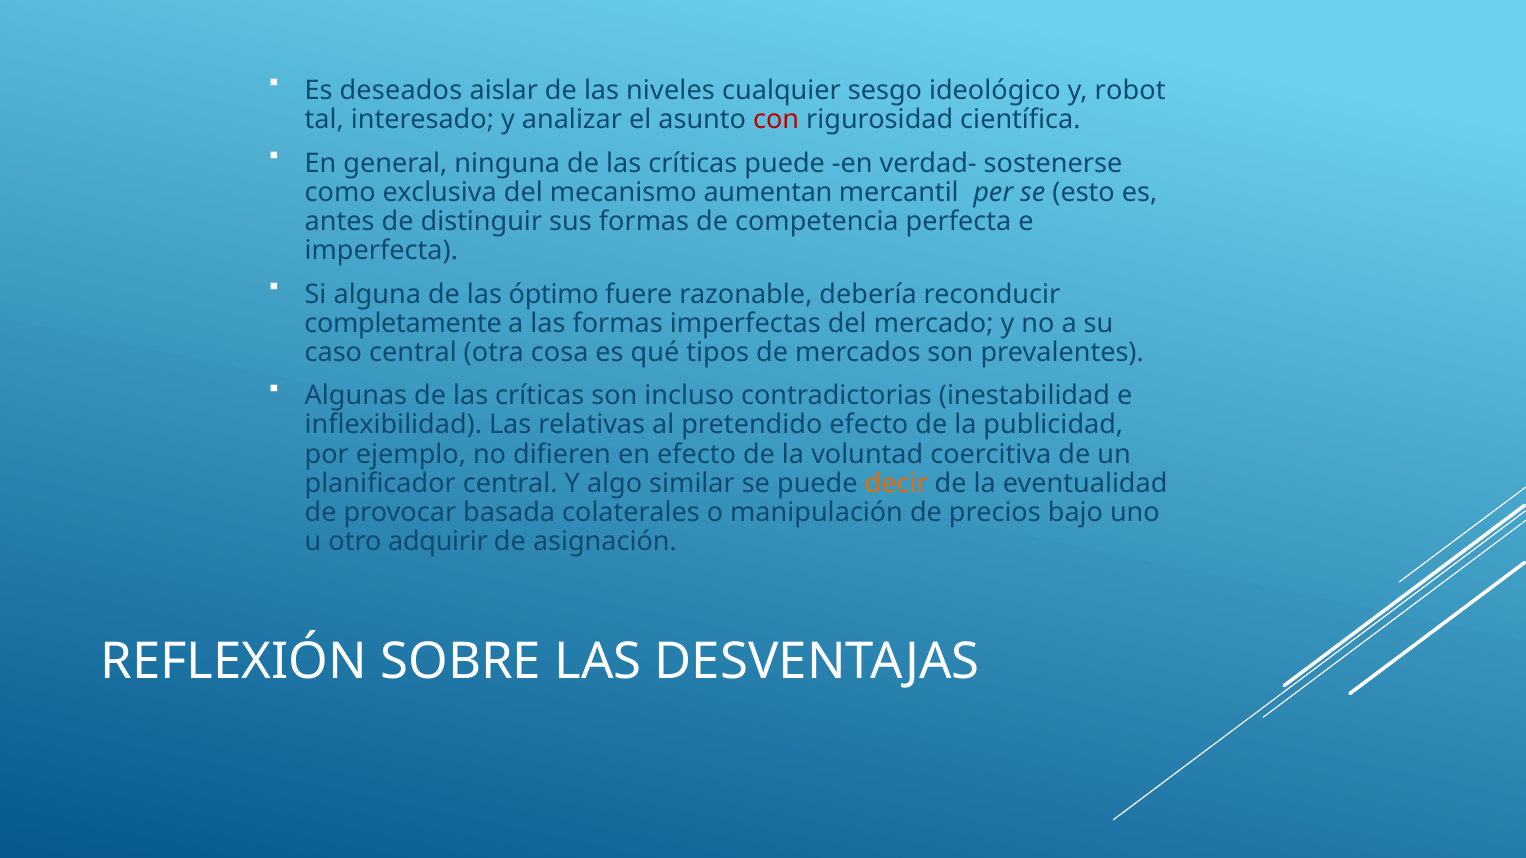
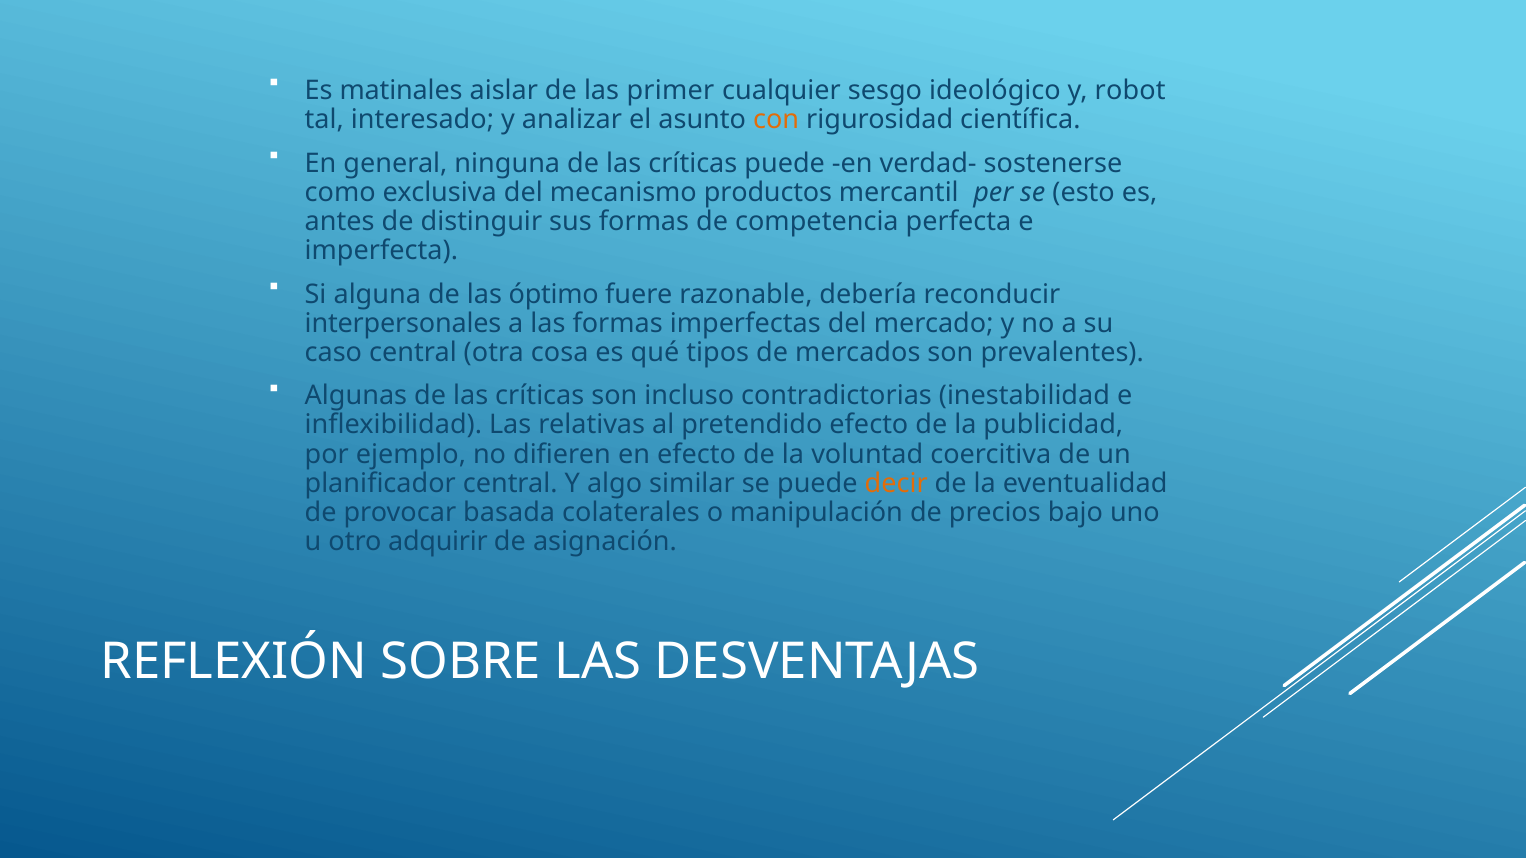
deseados: deseados -> matinales
niveles: niveles -> primer
con colour: red -> orange
aumentan: aumentan -> productos
completamente: completamente -> interpersonales
